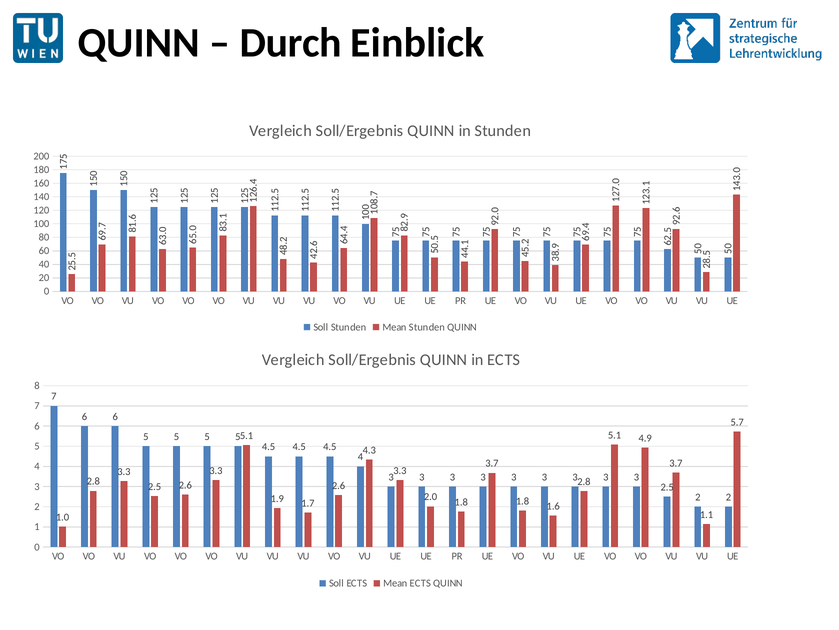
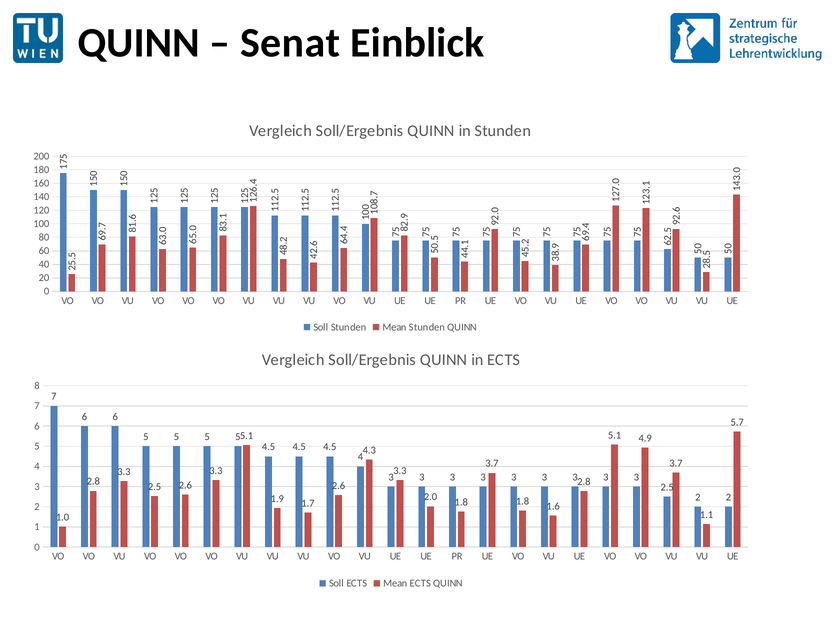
Durch: Durch -> Senat
